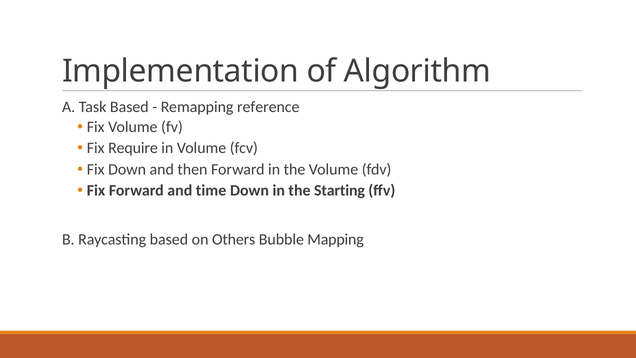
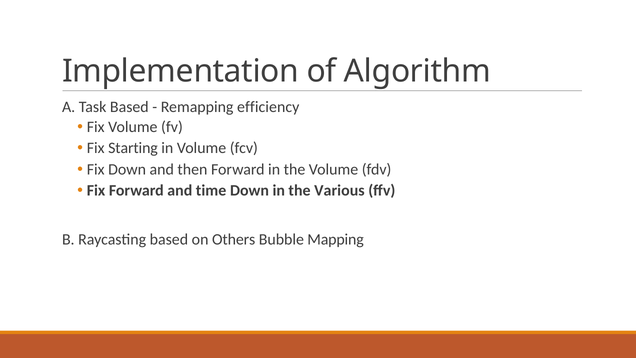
reference: reference -> efficiency
Require: Require -> Starting
Starting: Starting -> Various
